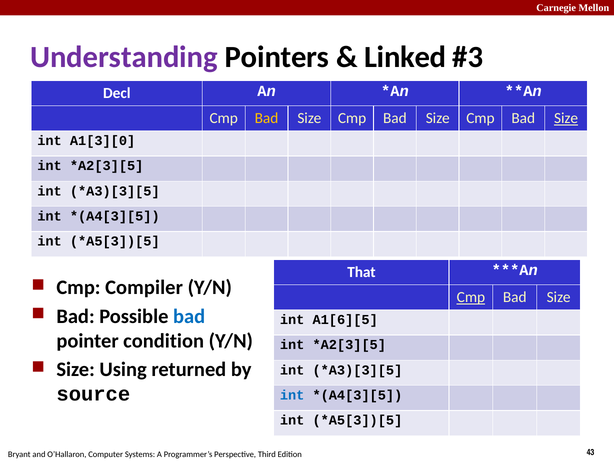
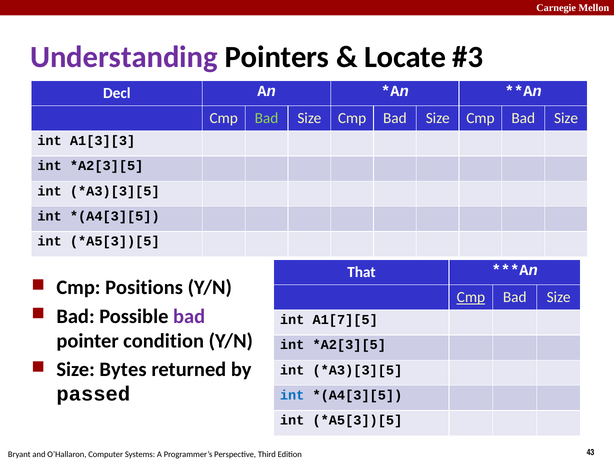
Linked: Linked -> Locate
Bad at (267, 118) colour: yellow -> light green
Size at (566, 118) underline: present -> none
A1[3][0: A1[3][0 -> A1[3][3
Compiler: Compiler -> Positions
bad at (189, 316) colour: blue -> purple
A1[6][5: A1[6][5 -> A1[7][5
Using: Using -> Bytes
source: source -> passed
